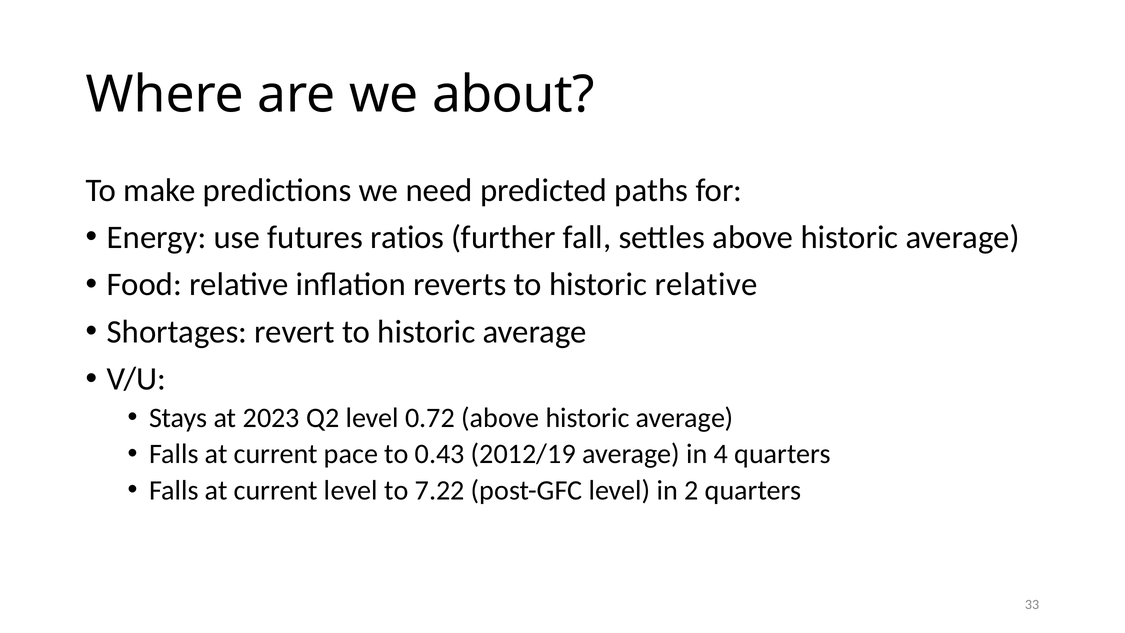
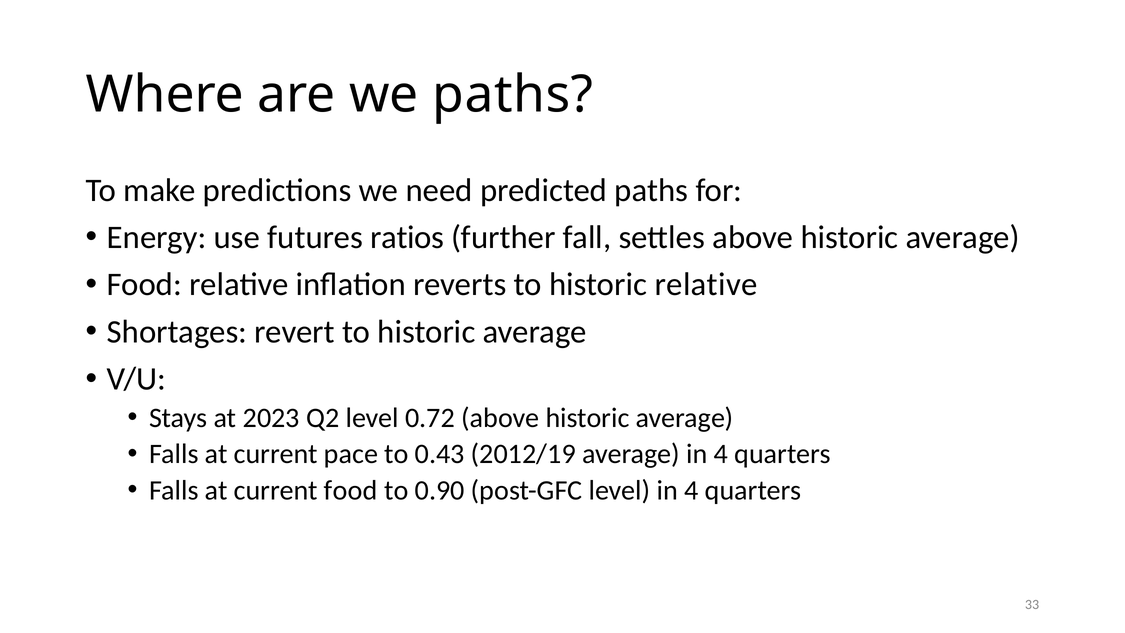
we about: about -> paths
current level: level -> food
7.22: 7.22 -> 0.90
level in 2: 2 -> 4
